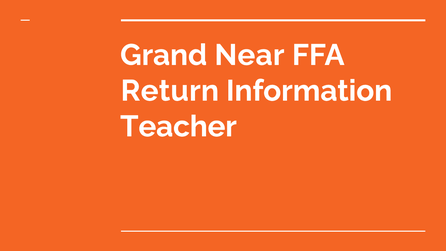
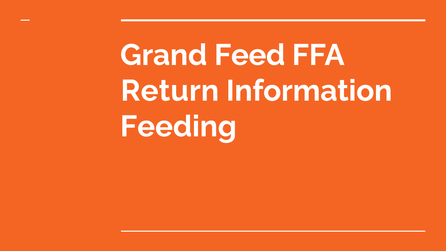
Near: Near -> Feed
Teacher: Teacher -> Feeding
